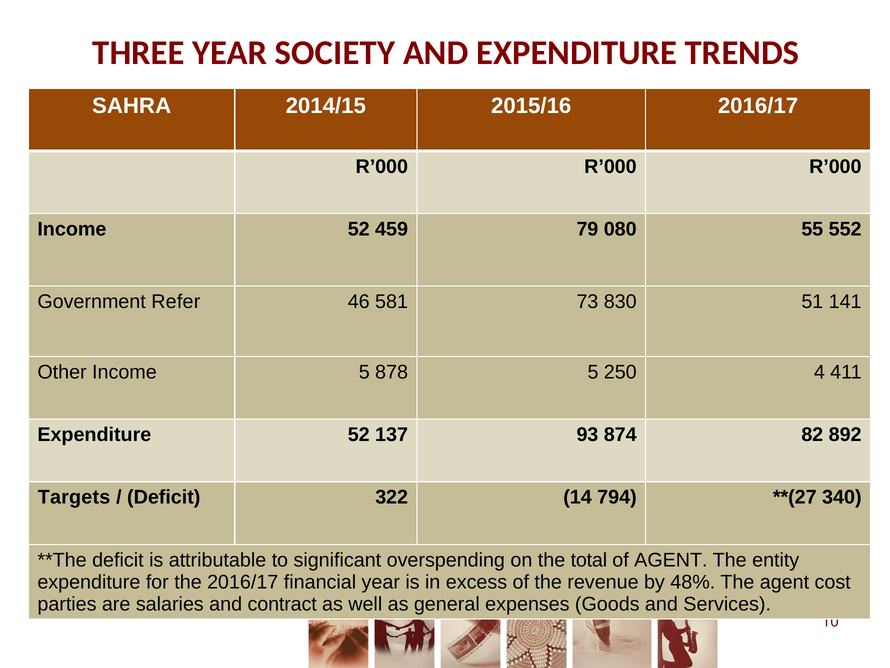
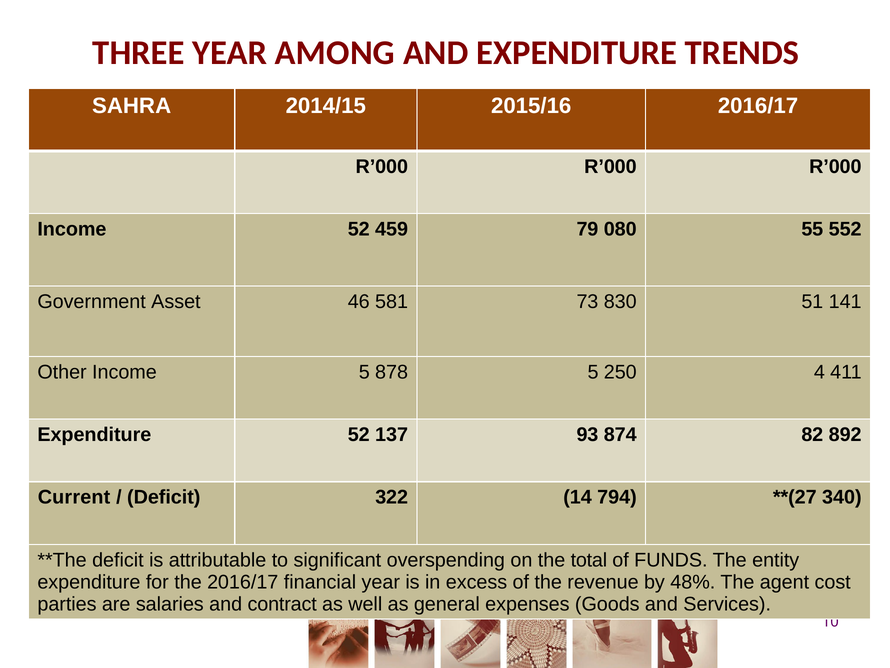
SOCIETY: SOCIETY -> AMONG
Refer: Refer -> Asset
Targets: Targets -> Current
of AGENT: AGENT -> FUNDS
